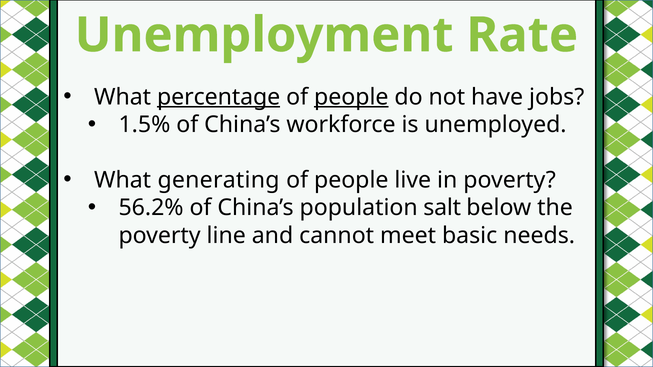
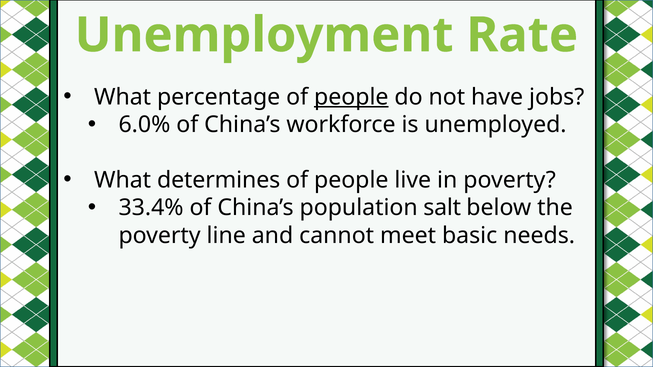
percentage underline: present -> none
1.5%: 1.5% -> 6.0%
generating: generating -> determines
56.2%: 56.2% -> 33.4%
